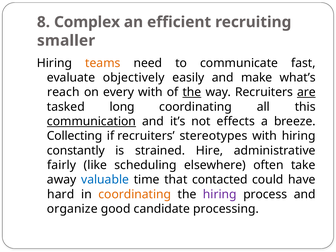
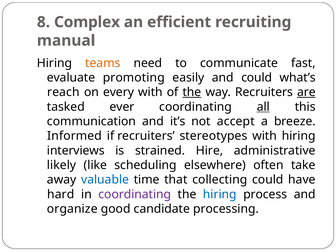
smaller: smaller -> manual
objectively: objectively -> promoting
and make: make -> could
long: long -> ever
all underline: none -> present
communication underline: present -> none
effects: effects -> accept
Collecting: Collecting -> Informed
constantly: constantly -> interviews
fairly: fairly -> likely
contacted: contacted -> collecting
coordinating at (135, 194) colour: orange -> purple
hiring at (220, 194) colour: purple -> blue
